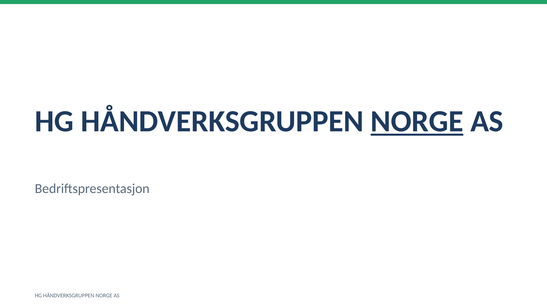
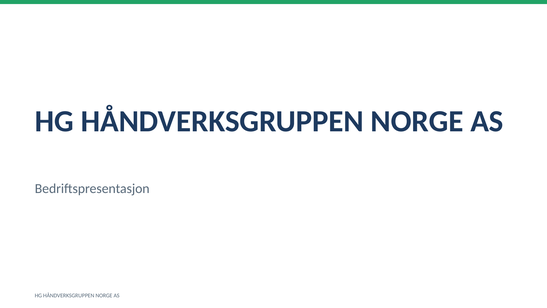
NORGE at (417, 121) underline: present -> none
